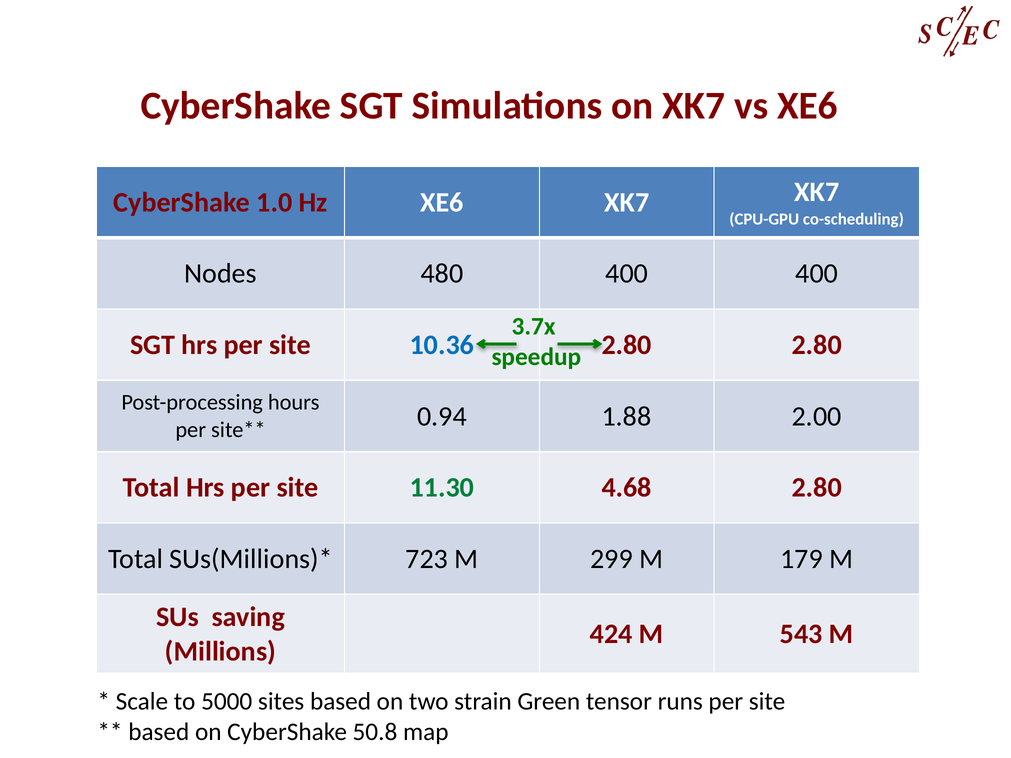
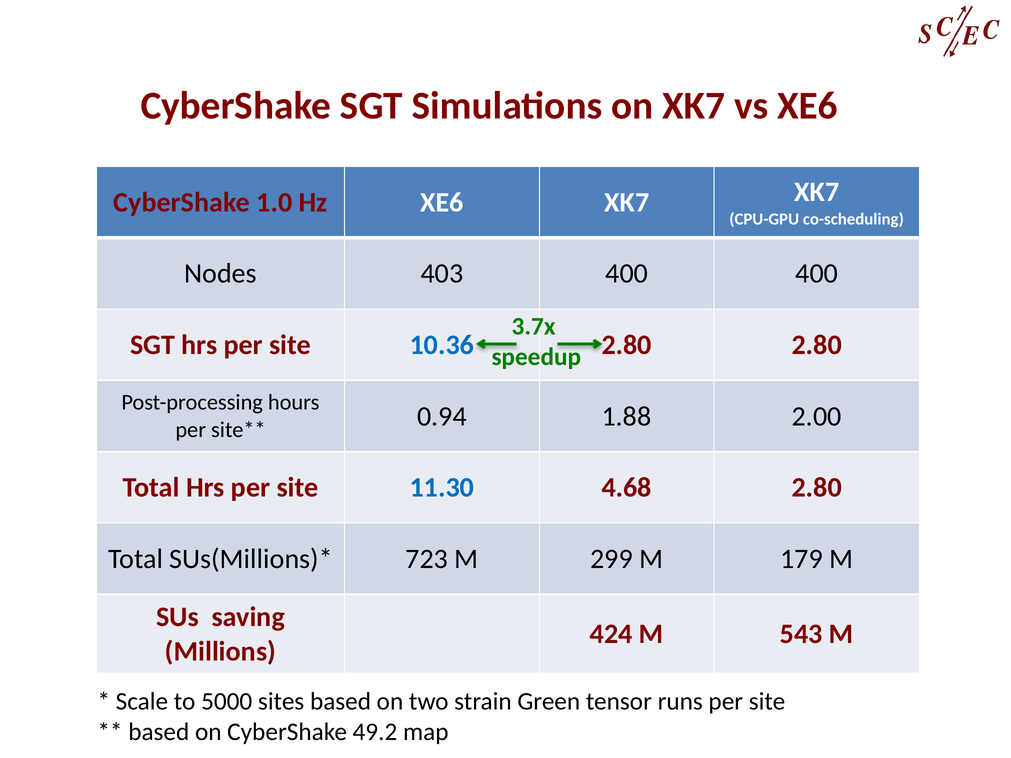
480: 480 -> 403
11.30 colour: green -> blue
50.8: 50.8 -> 49.2
